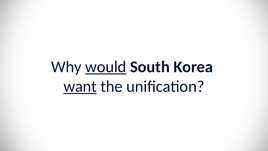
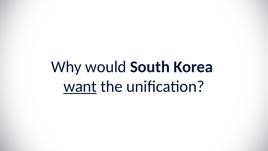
would underline: present -> none
